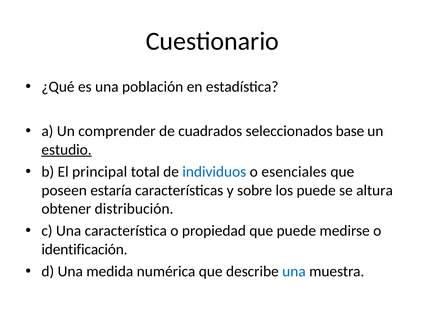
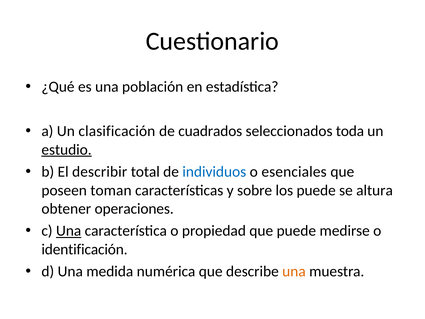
comprender: comprender -> clasificación
base: base -> toda
principal: principal -> describir
estaría: estaría -> toman
distribución: distribución -> operaciones
Una at (69, 231) underline: none -> present
una at (294, 271) colour: blue -> orange
